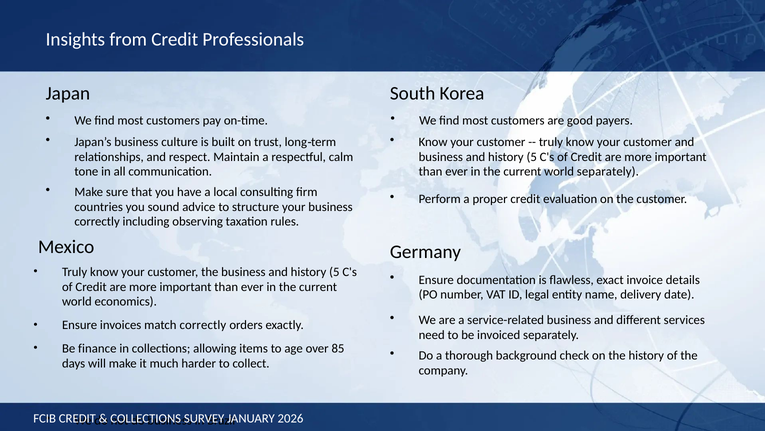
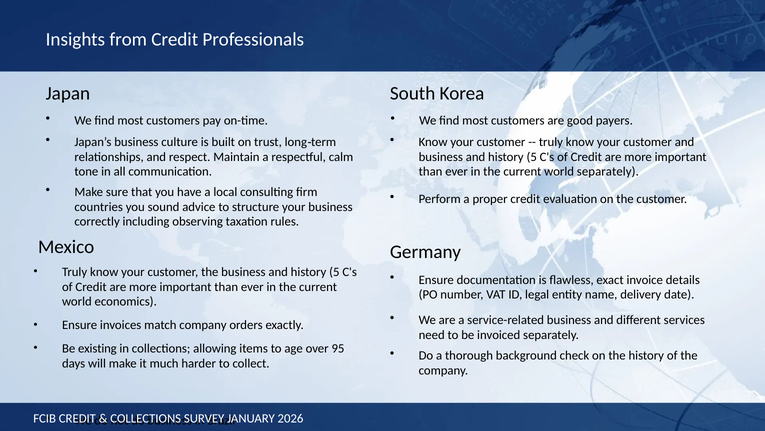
match correctly: correctly -> company
finance: finance -> existing
85: 85 -> 95
